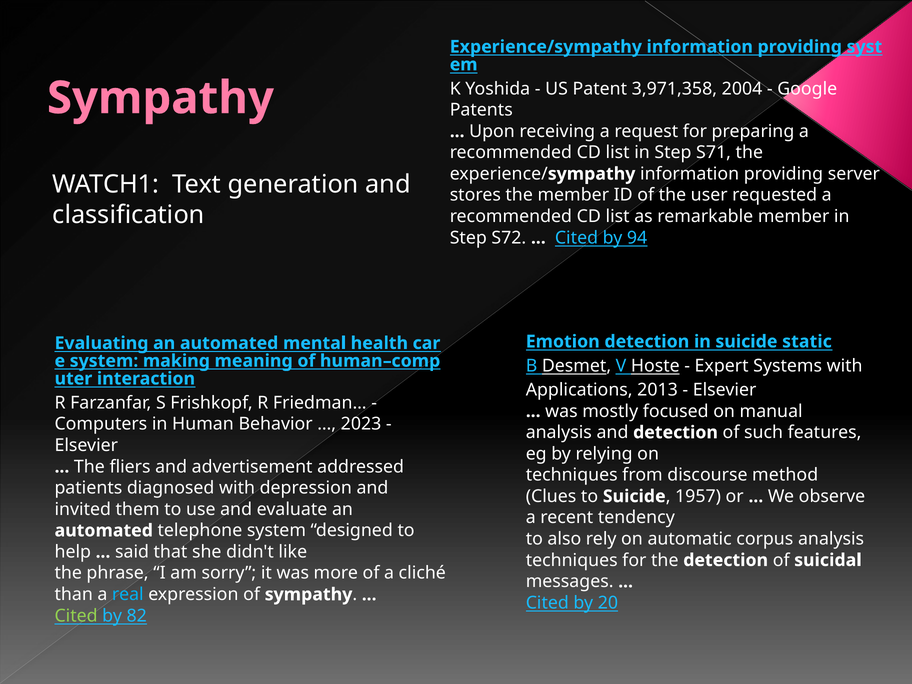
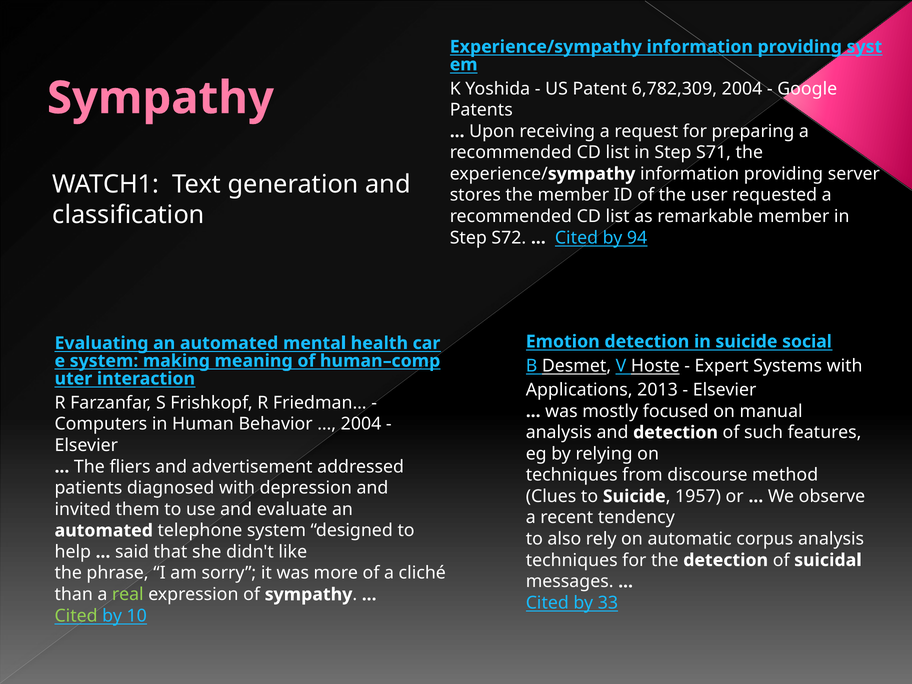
3,971,358: 3,971,358 -> 6,782,309
static: static -> social
2023 at (361, 424): 2023 -> 2004
real colour: light blue -> light green
20: 20 -> 33
82: 82 -> 10
